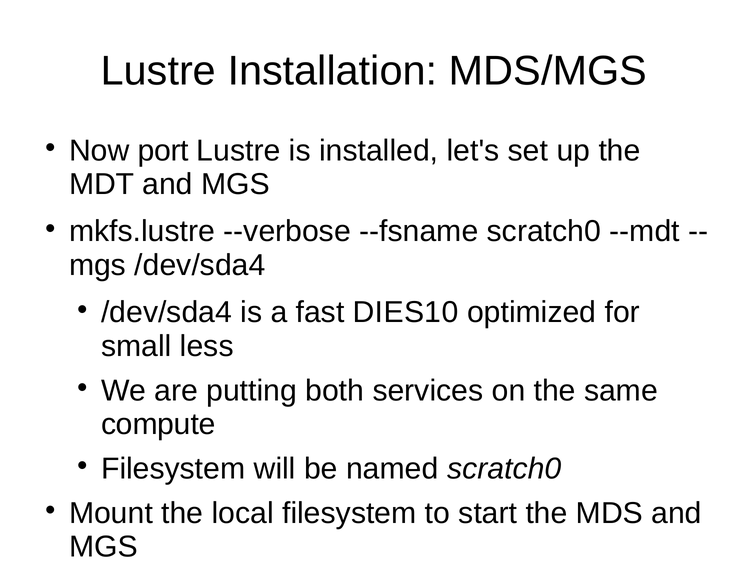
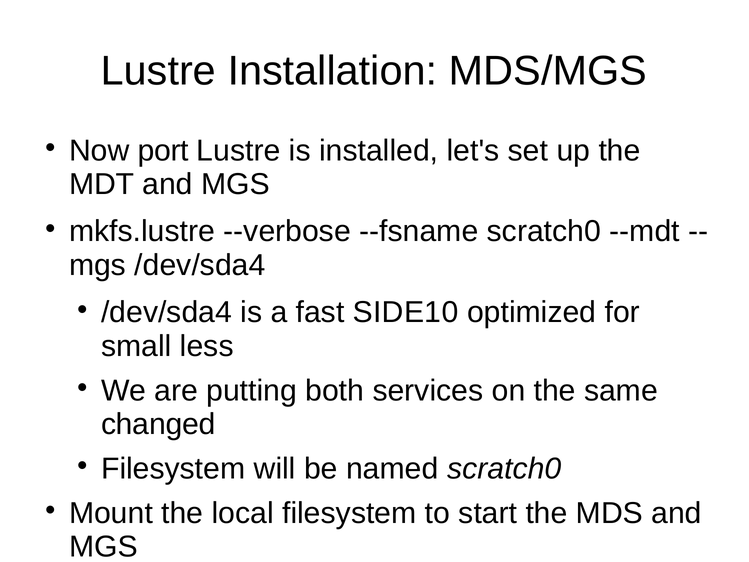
DIES10: DIES10 -> SIDE10
compute: compute -> changed
